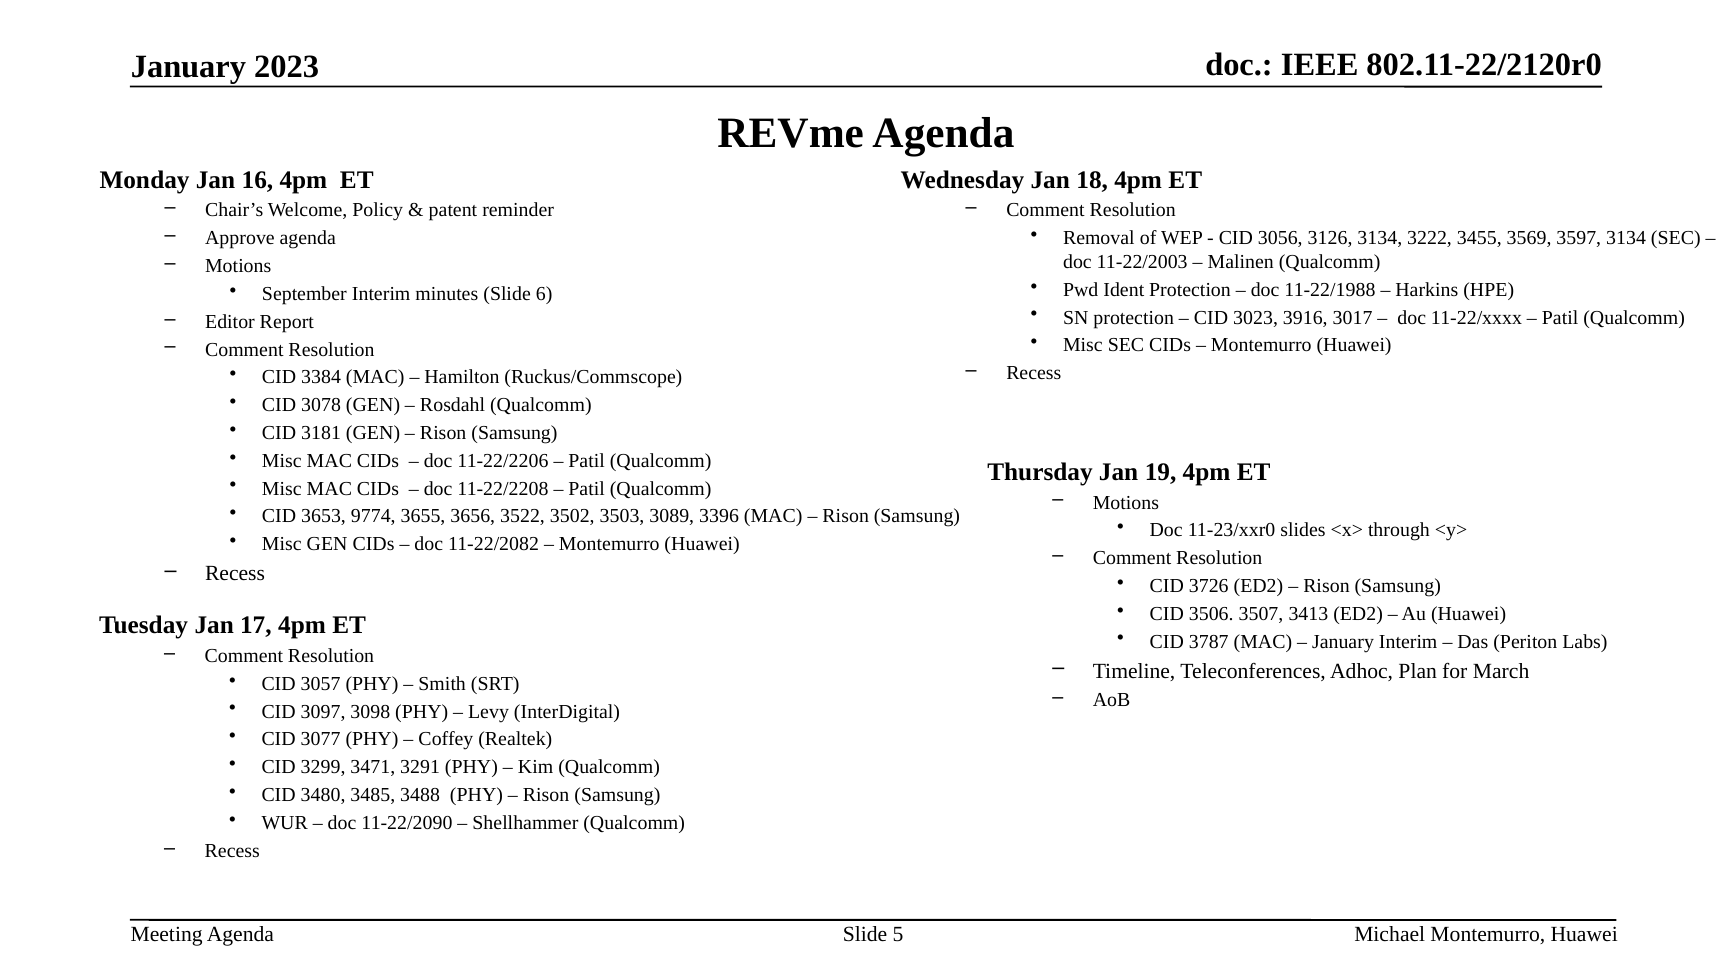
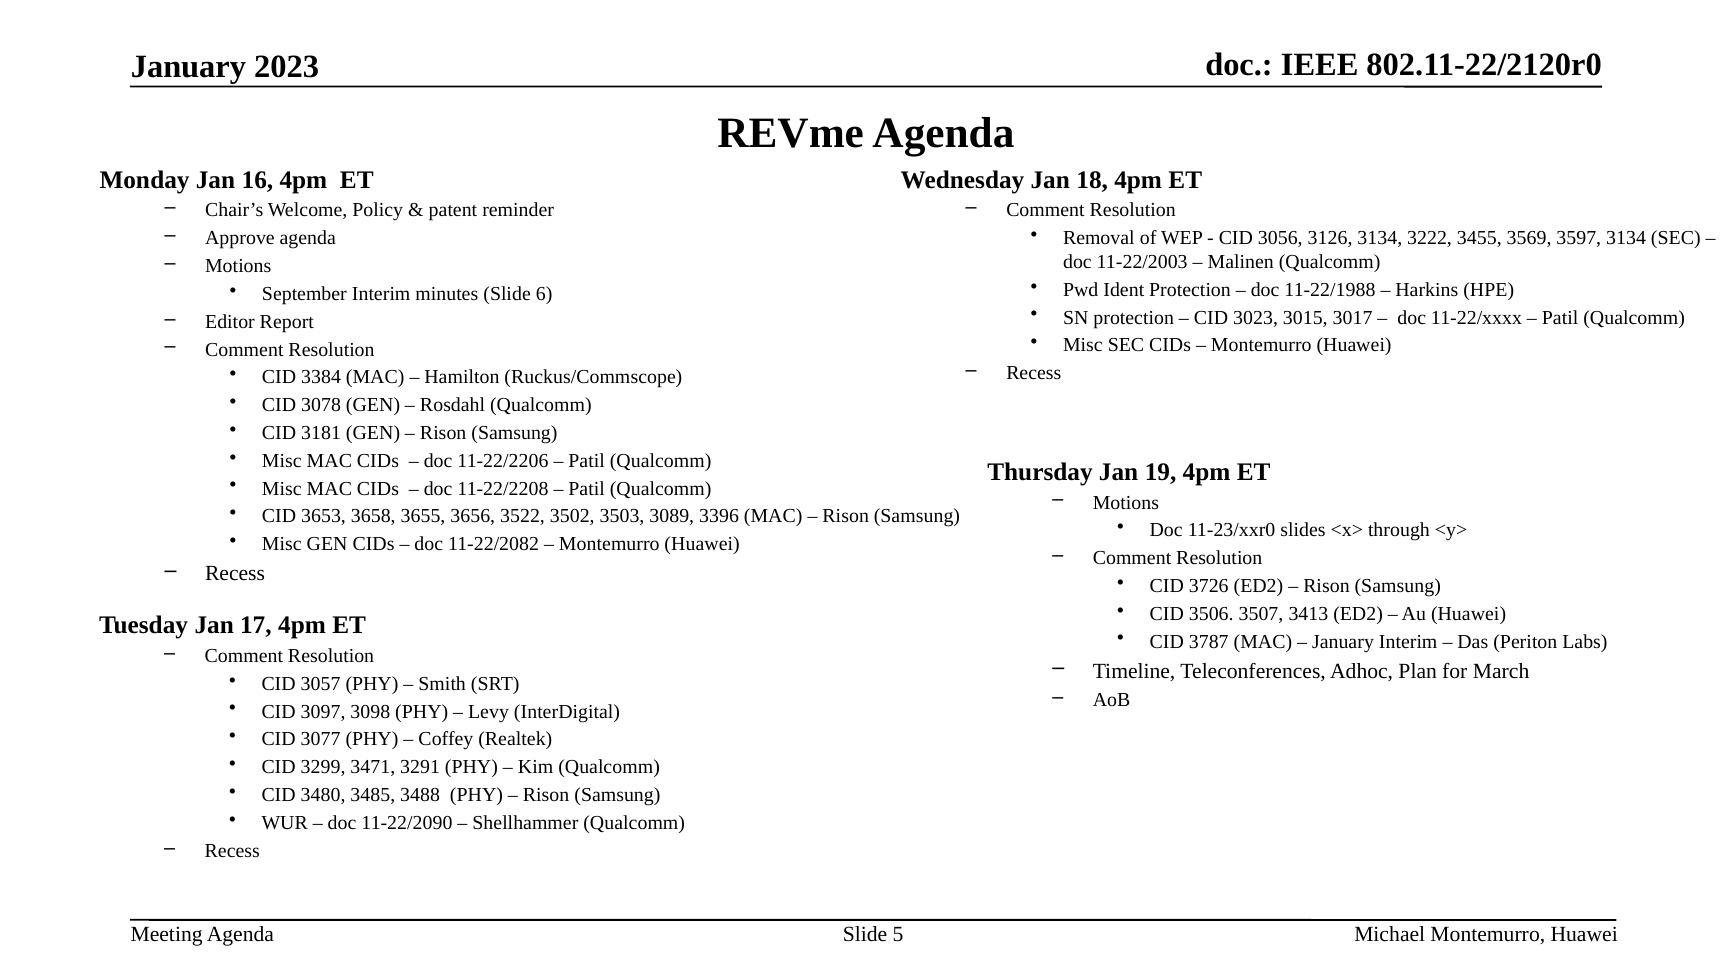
3916: 3916 -> 3015
9774: 9774 -> 3658
